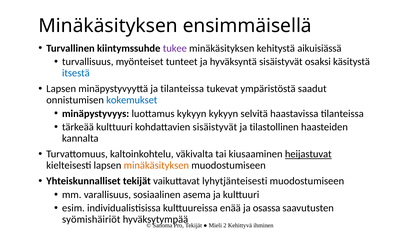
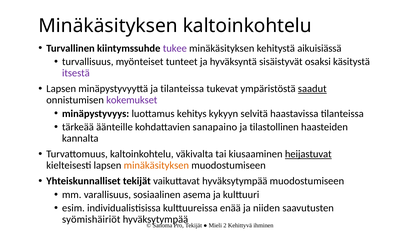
Minäkäsityksen ensimmäisellä: ensimmäisellä -> kaltoinkohtelu
itsestä colour: blue -> purple
saadut underline: none -> present
kokemukset colour: blue -> purple
luottamus kykyyn: kykyyn -> kehitys
tärkeää kulttuuri: kulttuuri -> äänteille
kohdattavien sisäistyvät: sisäistyvät -> sanapaino
vaikuttavat lyhytjänteisesti: lyhytjänteisesti -> hyväksytympää
osassa: osassa -> niiden
